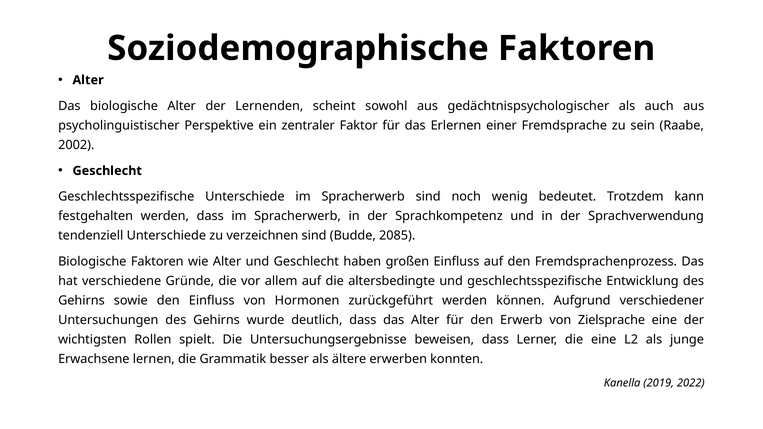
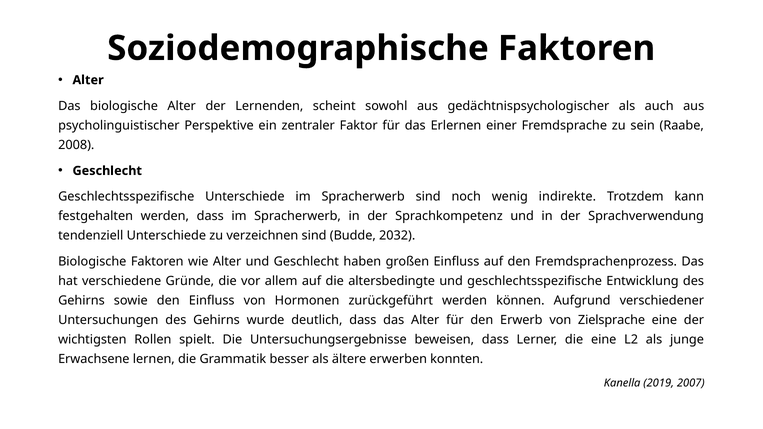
2002: 2002 -> 2008
bedeutet: bedeutet -> indirekte
2085: 2085 -> 2032
2022: 2022 -> 2007
